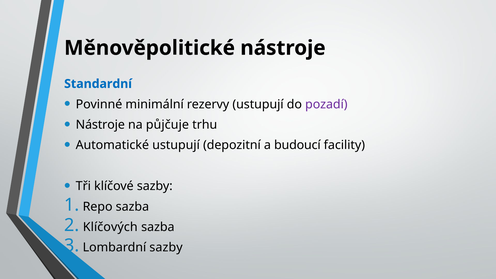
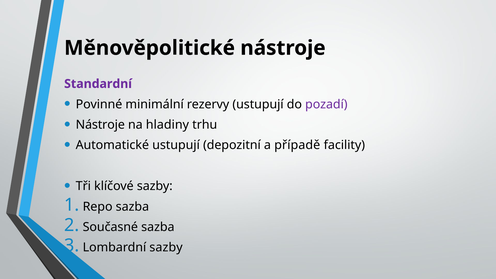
Standardní colour: blue -> purple
půjčuje: půjčuje -> hladiny
budoucí: budoucí -> případě
Klíčových: Klíčových -> Současné
